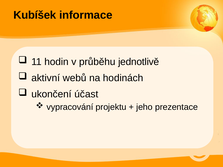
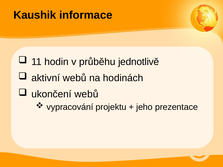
Kubíšek: Kubíšek -> Kaushik
ukončení účast: účast -> webů
